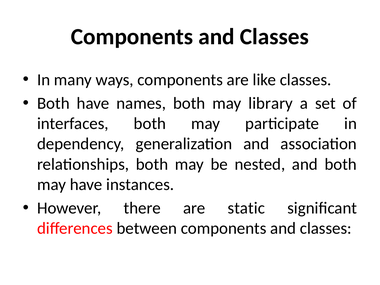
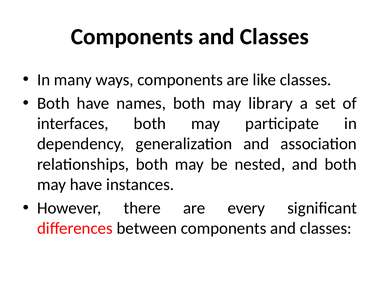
static: static -> every
